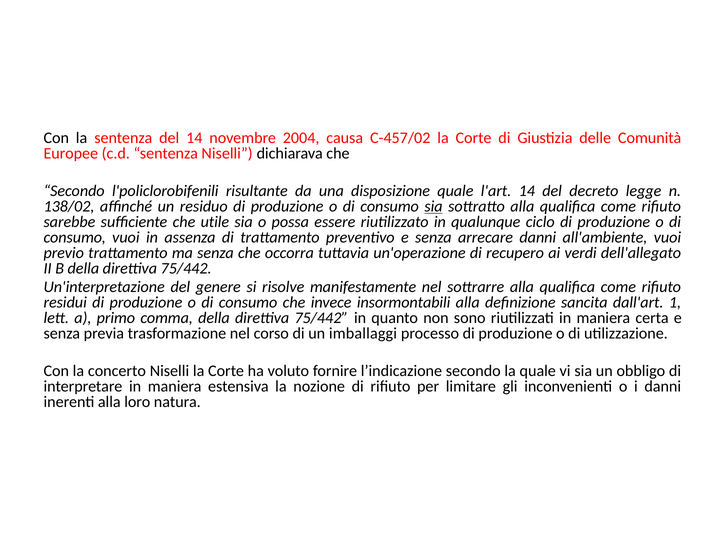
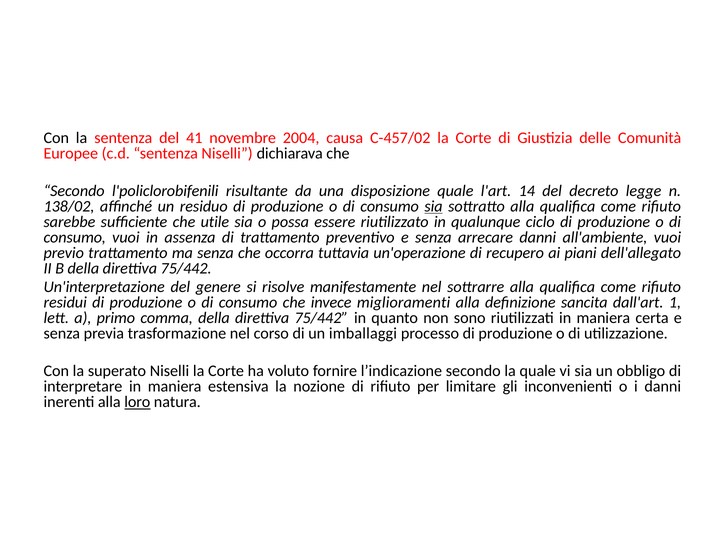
del 14: 14 -> 41
verdi: verdi -> piani
insormontabili: insormontabili -> miglioramenti
concerto: concerto -> superato
loro underline: none -> present
